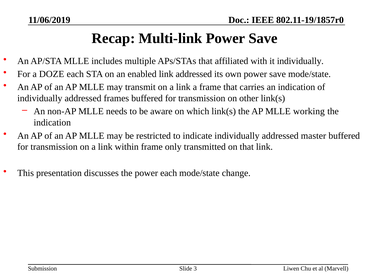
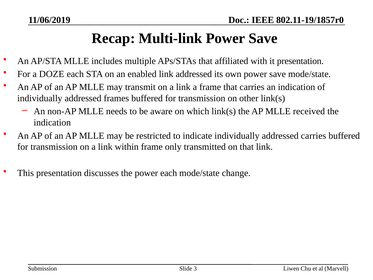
it individually: individually -> presentation
working: working -> received
addressed master: master -> carries
